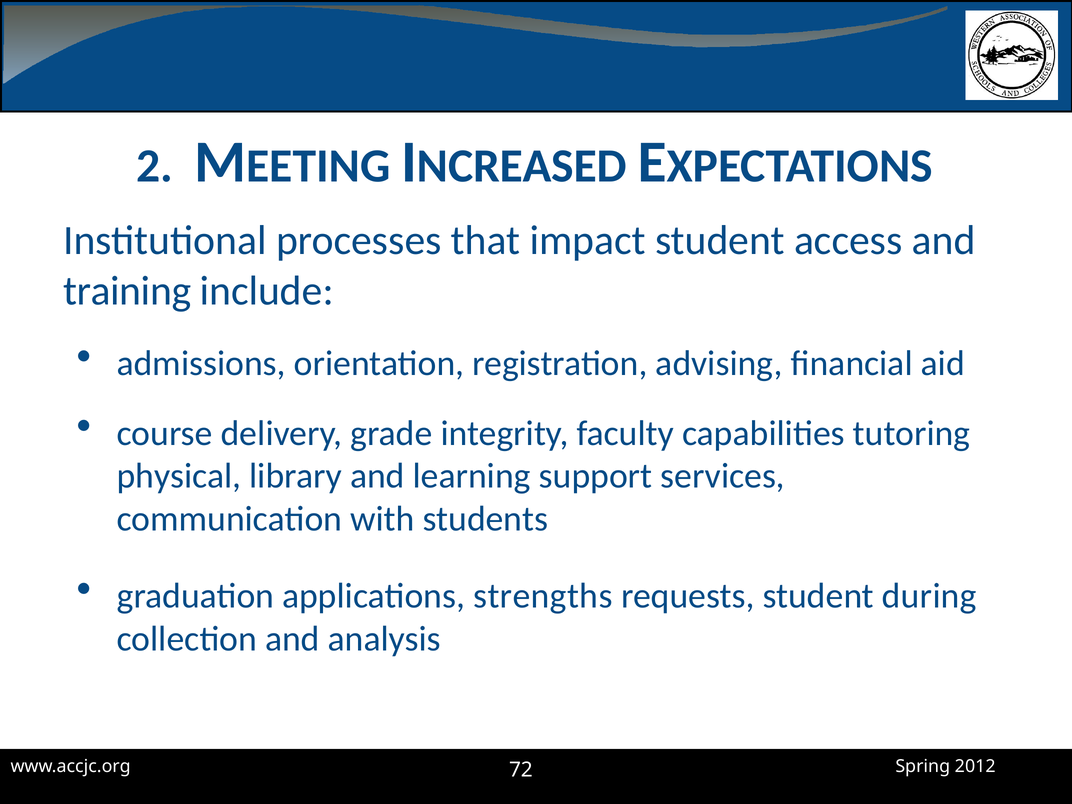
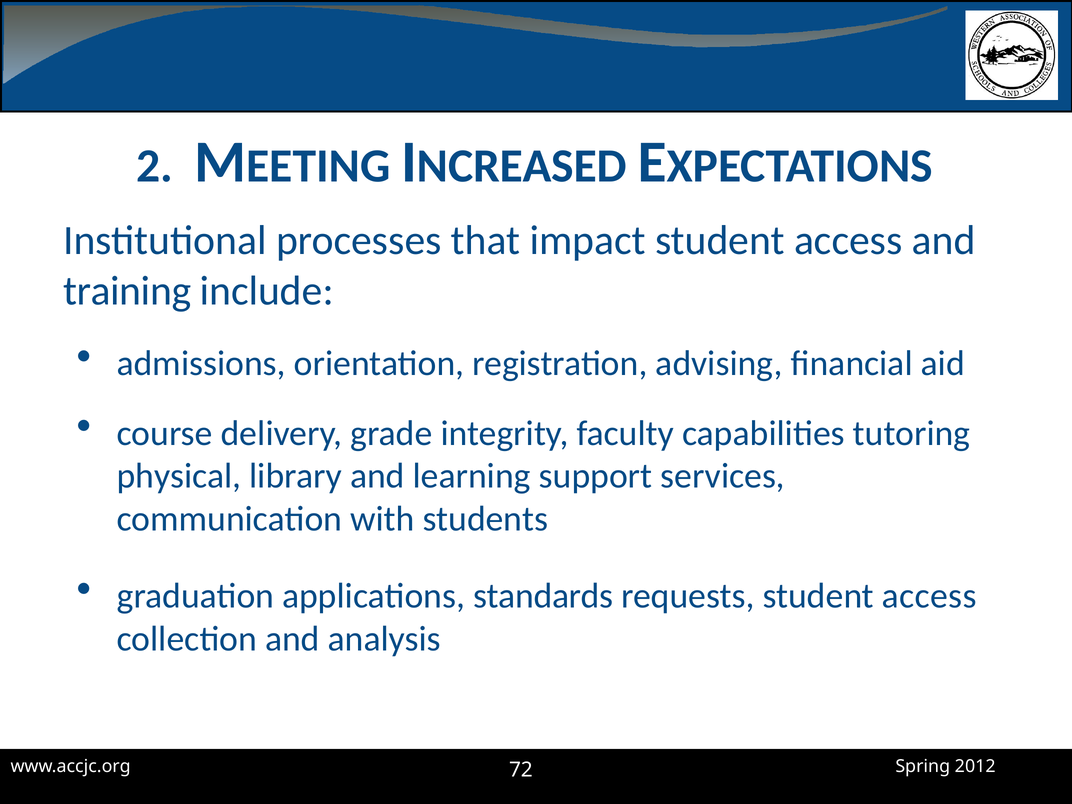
strengths: strengths -> standards
requests student during: during -> access
